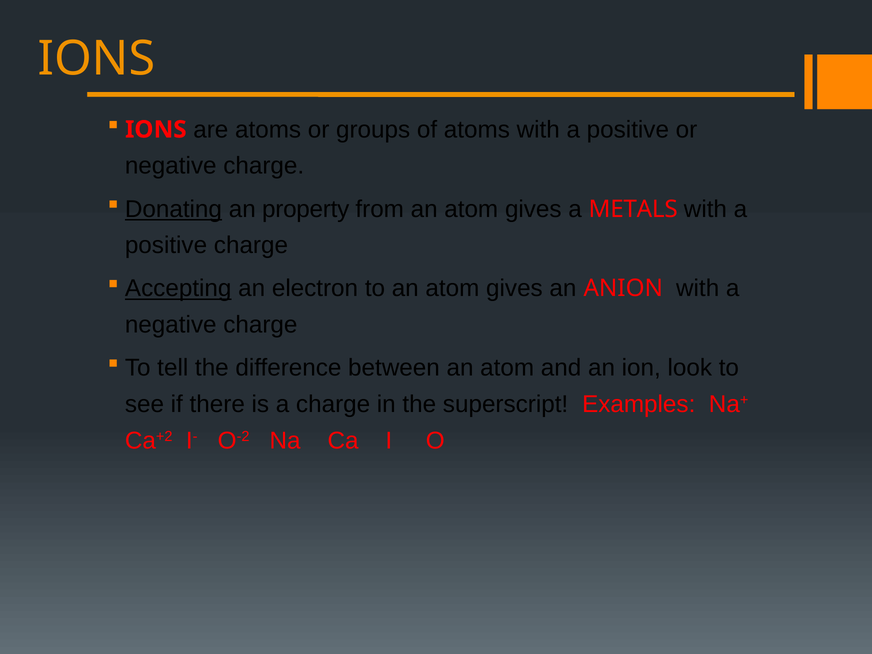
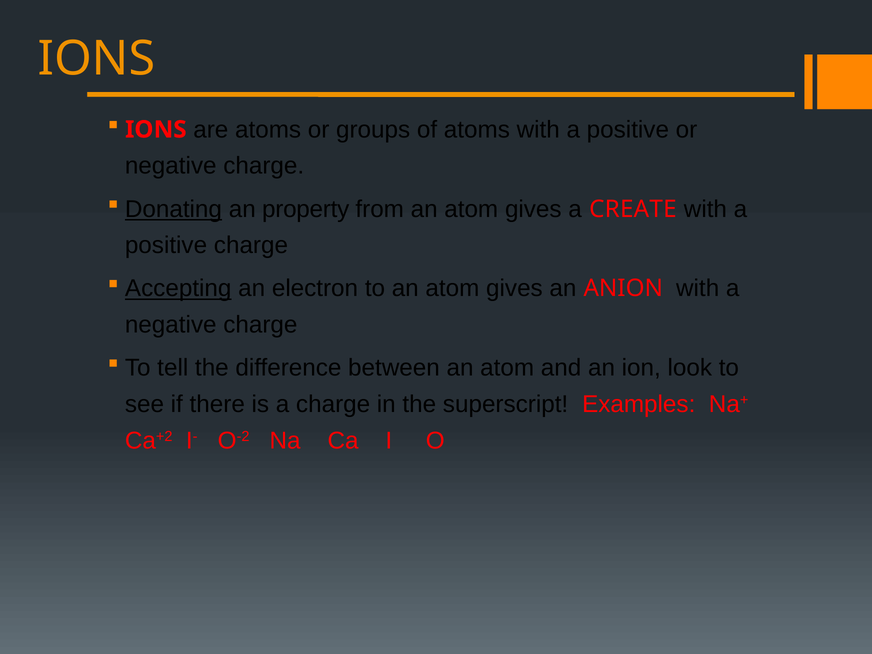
METALS: METALS -> CREATE
